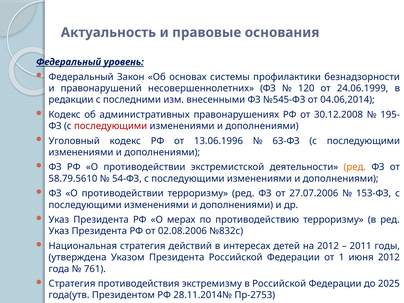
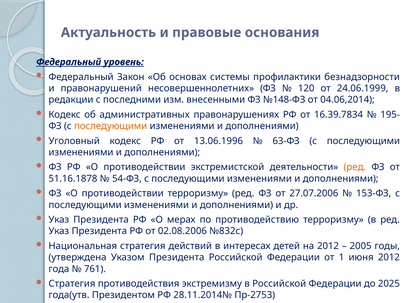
№545-ФЗ: №545-ФЗ -> №148-ФЗ
30.12.2008: 30.12.2008 -> 16.39.7834
последующими at (111, 126) colour: red -> orange
58.79.5610: 58.79.5610 -> 51.16.1878
2011: 2011 -> 2005
